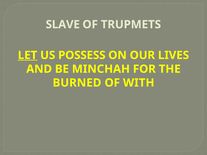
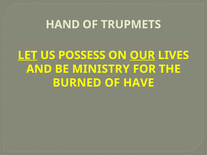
SLAVE: SLAVE -> HAND
OUR underline: none -> present
MINCHAH: MINCHAH -> MINISTRY
WITH: WITH -> HAVE
